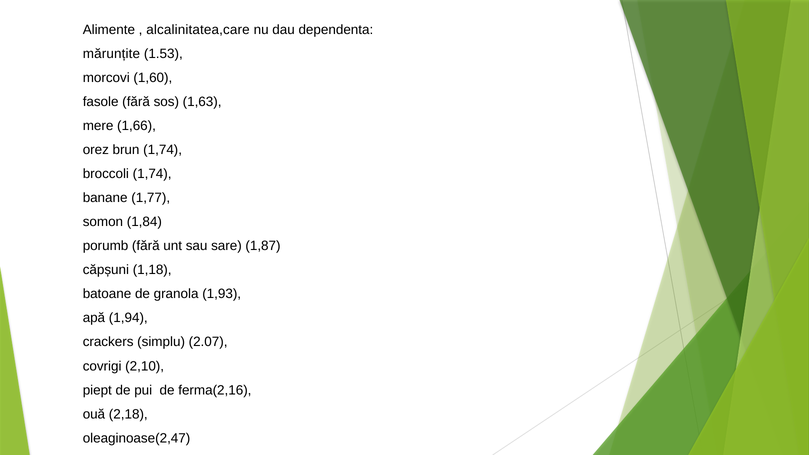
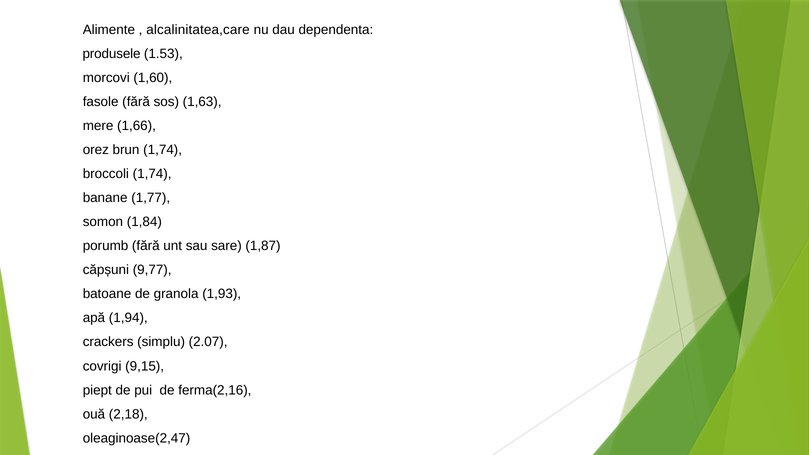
mărunțite: mărunțite -> produsele
1,18: 1,18 -> 9,77
2,10: 2,10 -> 9,15
